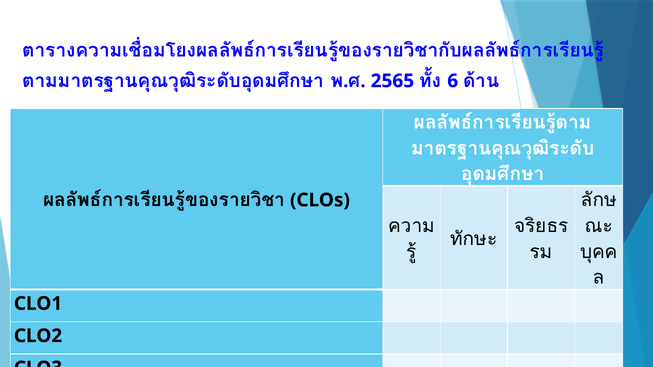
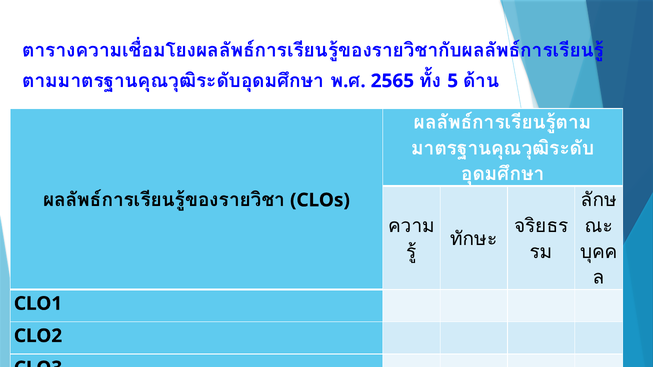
6: 6 -> 5
